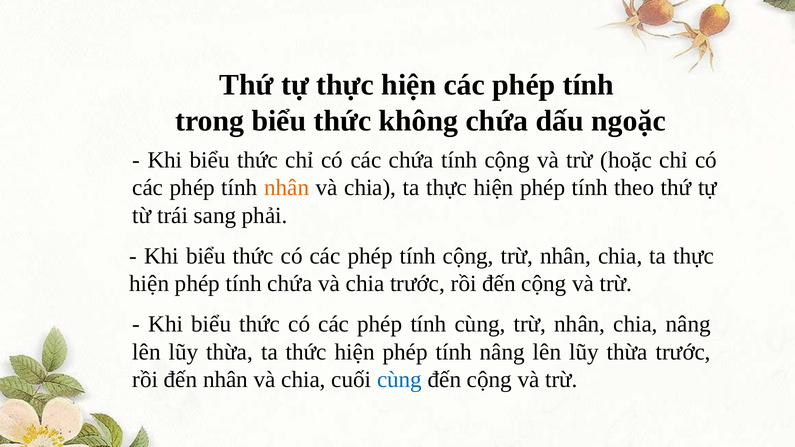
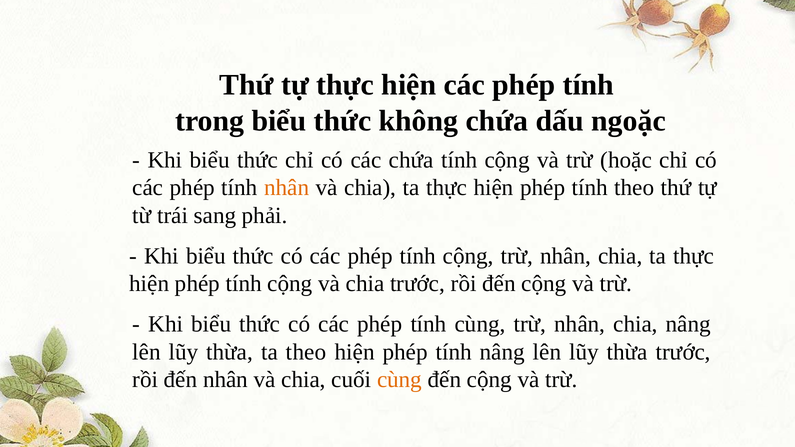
hiện phép tính chứa: chứa -> cộng
ta thức: thức -> theo
cùng at (400, 380) colour: blue -> orange
